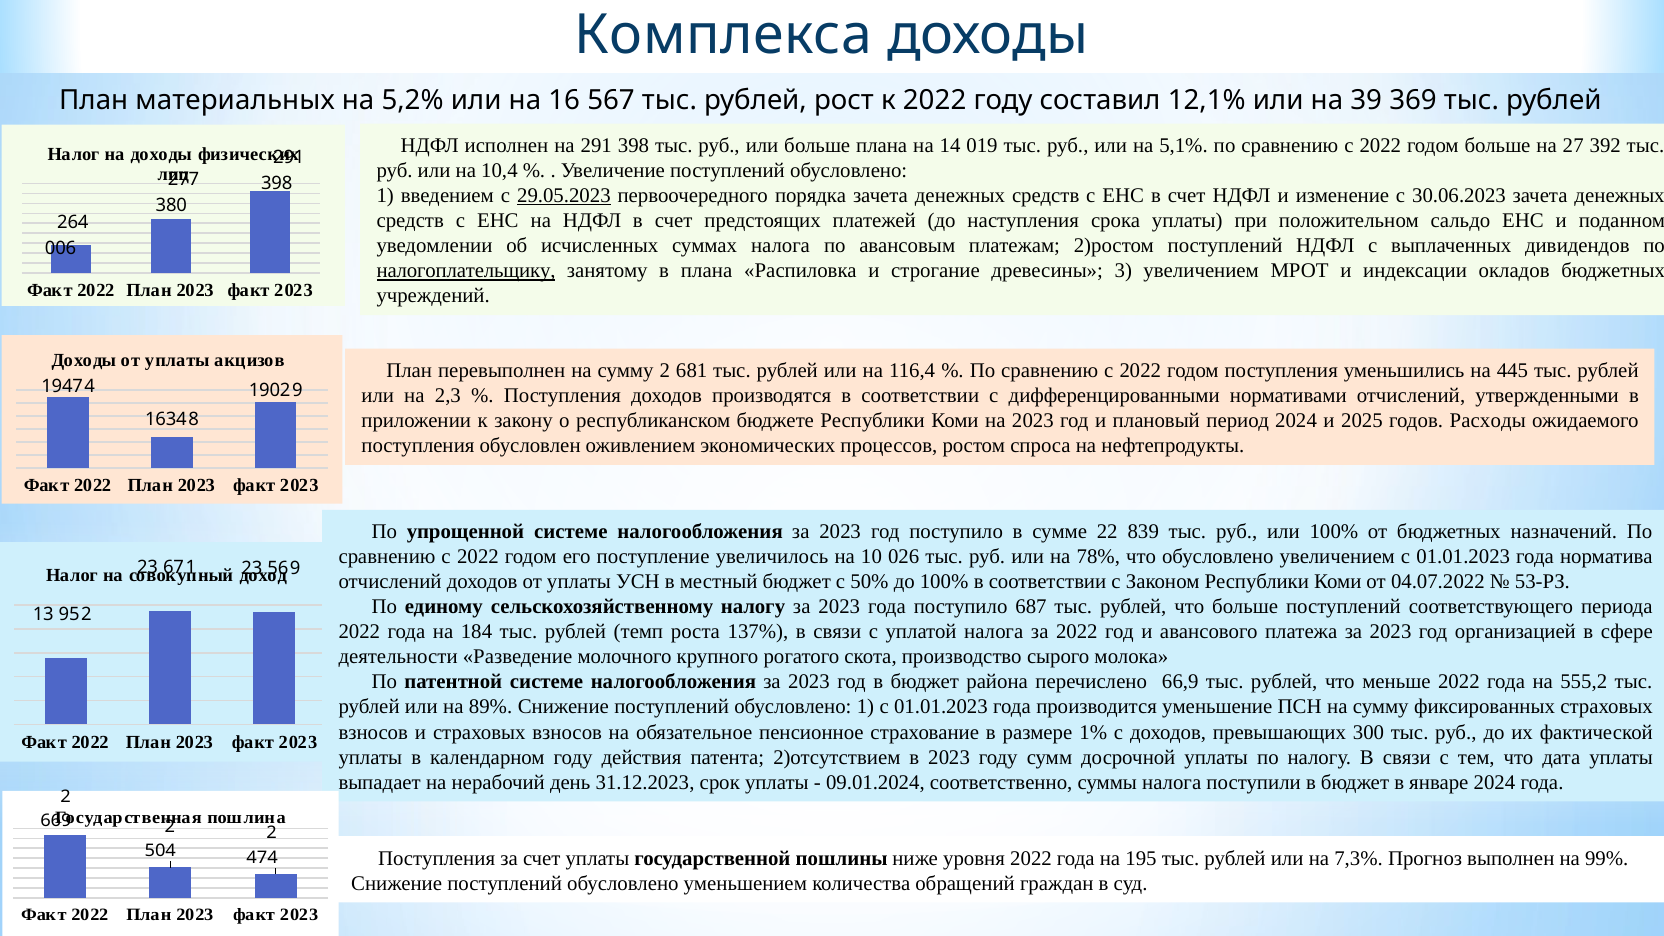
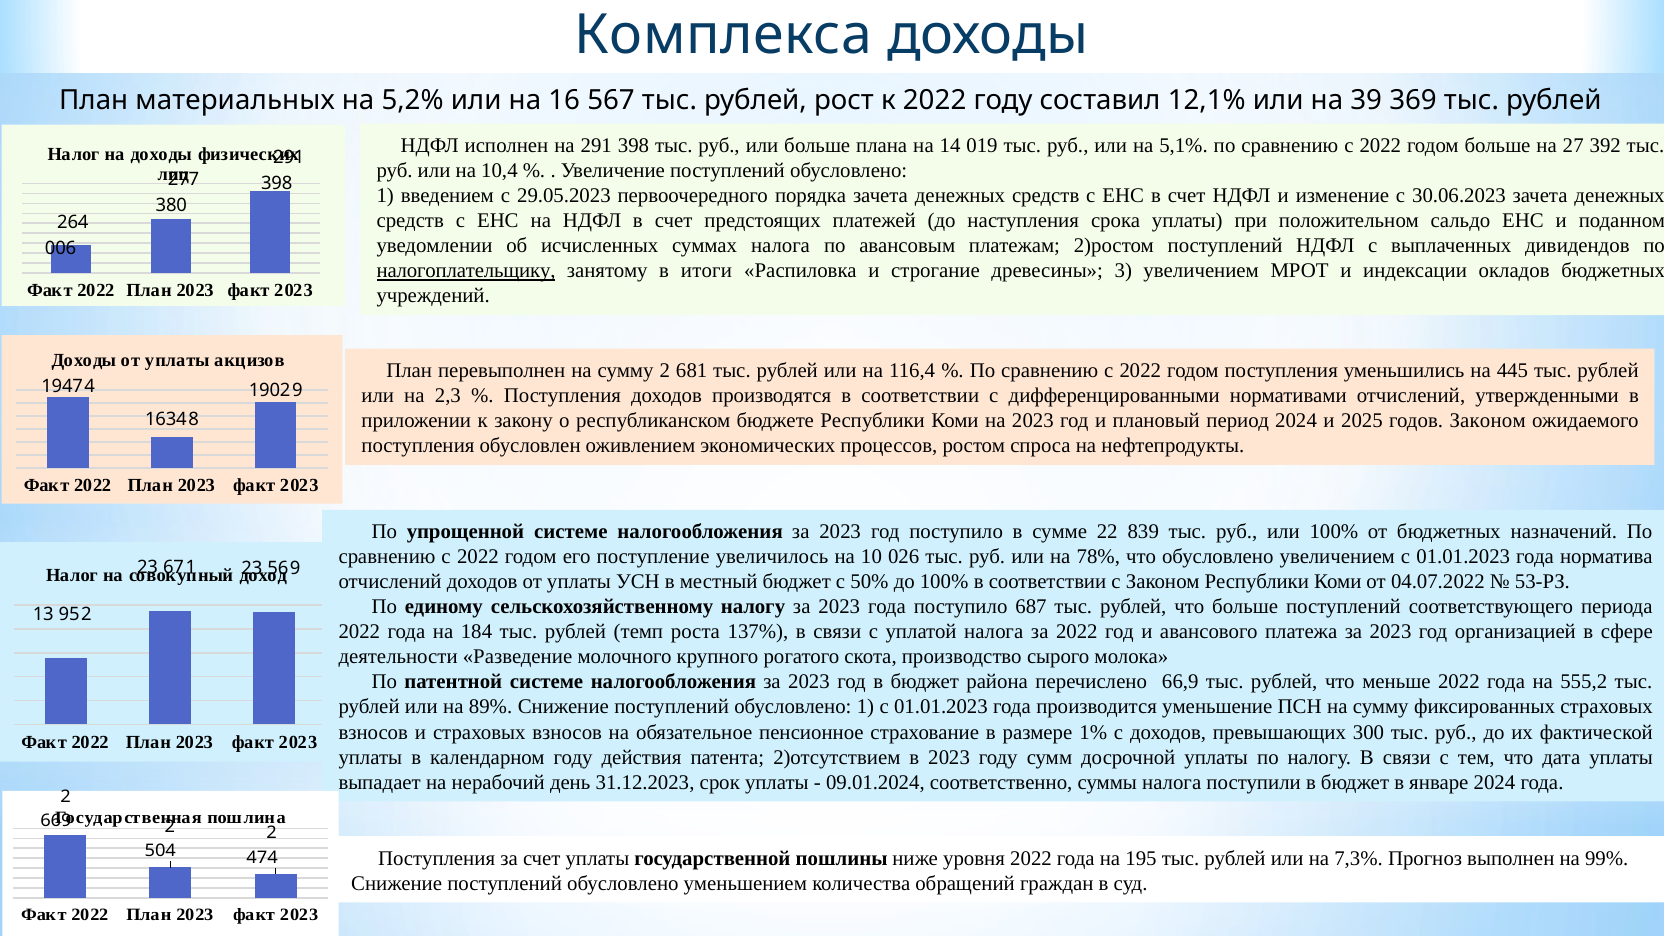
29.05.2023 underline: present -> none
в плана: плана -> итоги
годов Расходы: Расходы -> Законом
